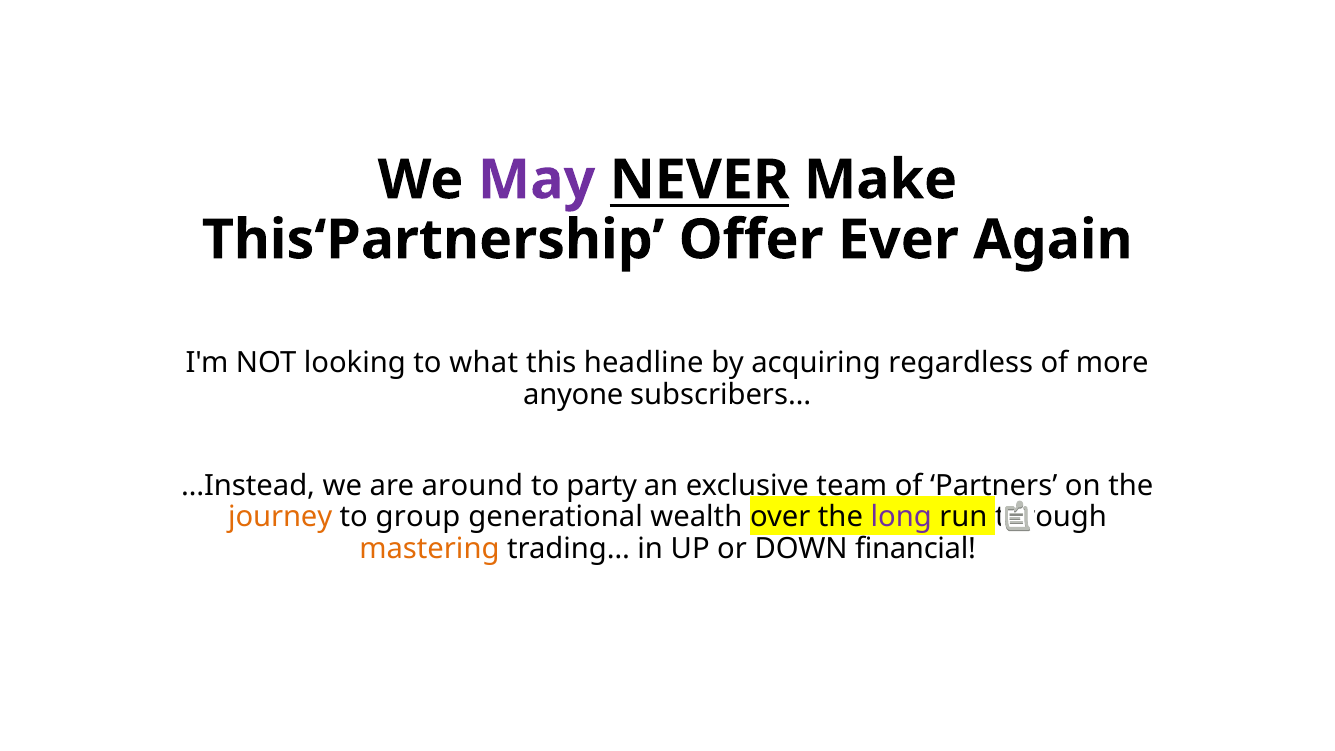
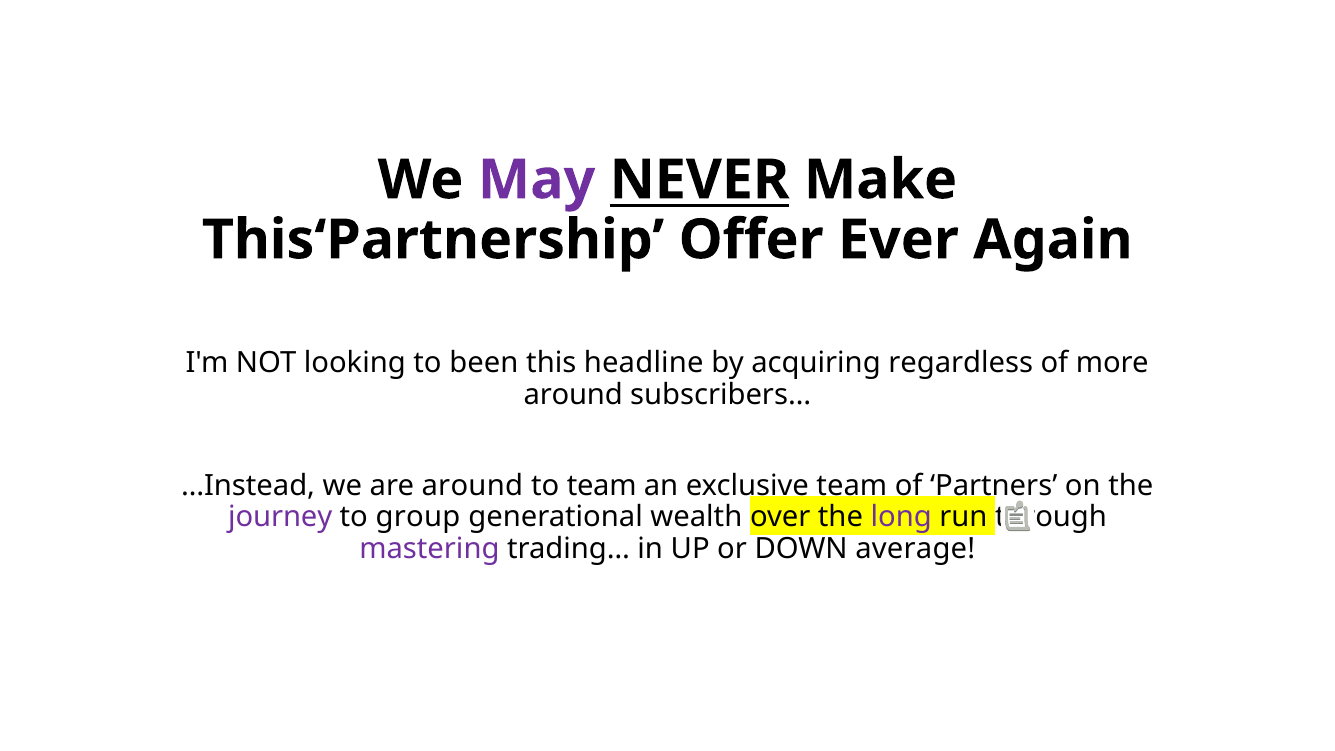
what: what -> been
anyone at (573, 395): anyone -> around
to party: party -> team
journey colour: orange -> purple
mastering colour: orange -> purple
financial: financial -> average
